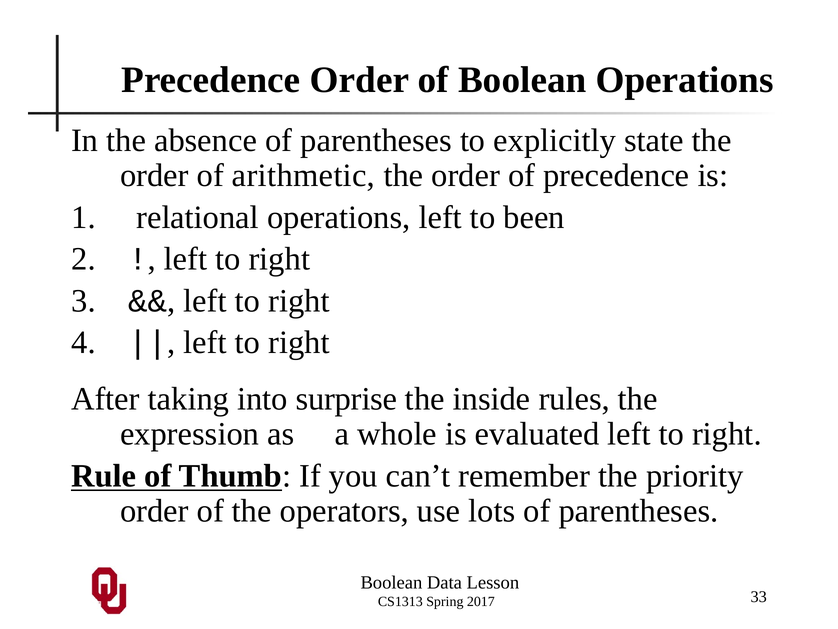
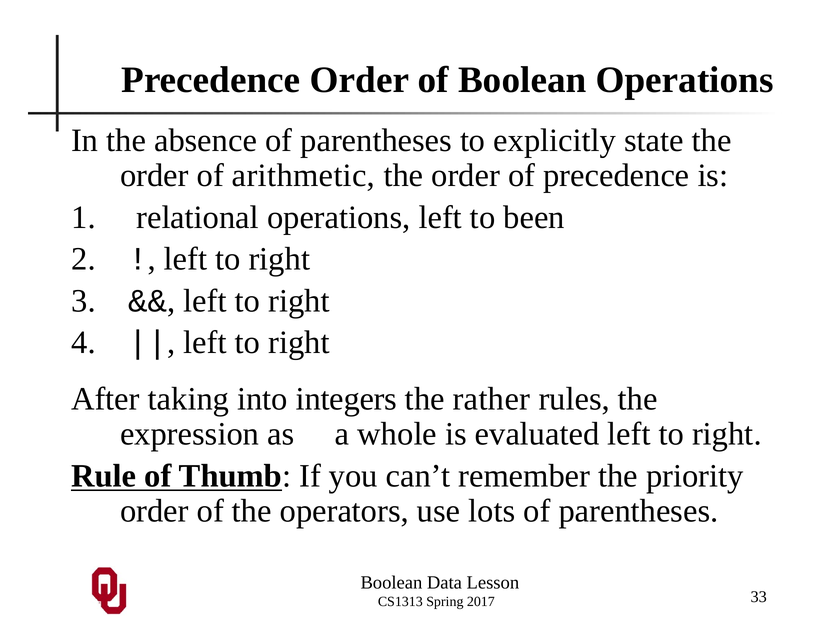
surprise: surprise -> integers
inside: inside -> rather
